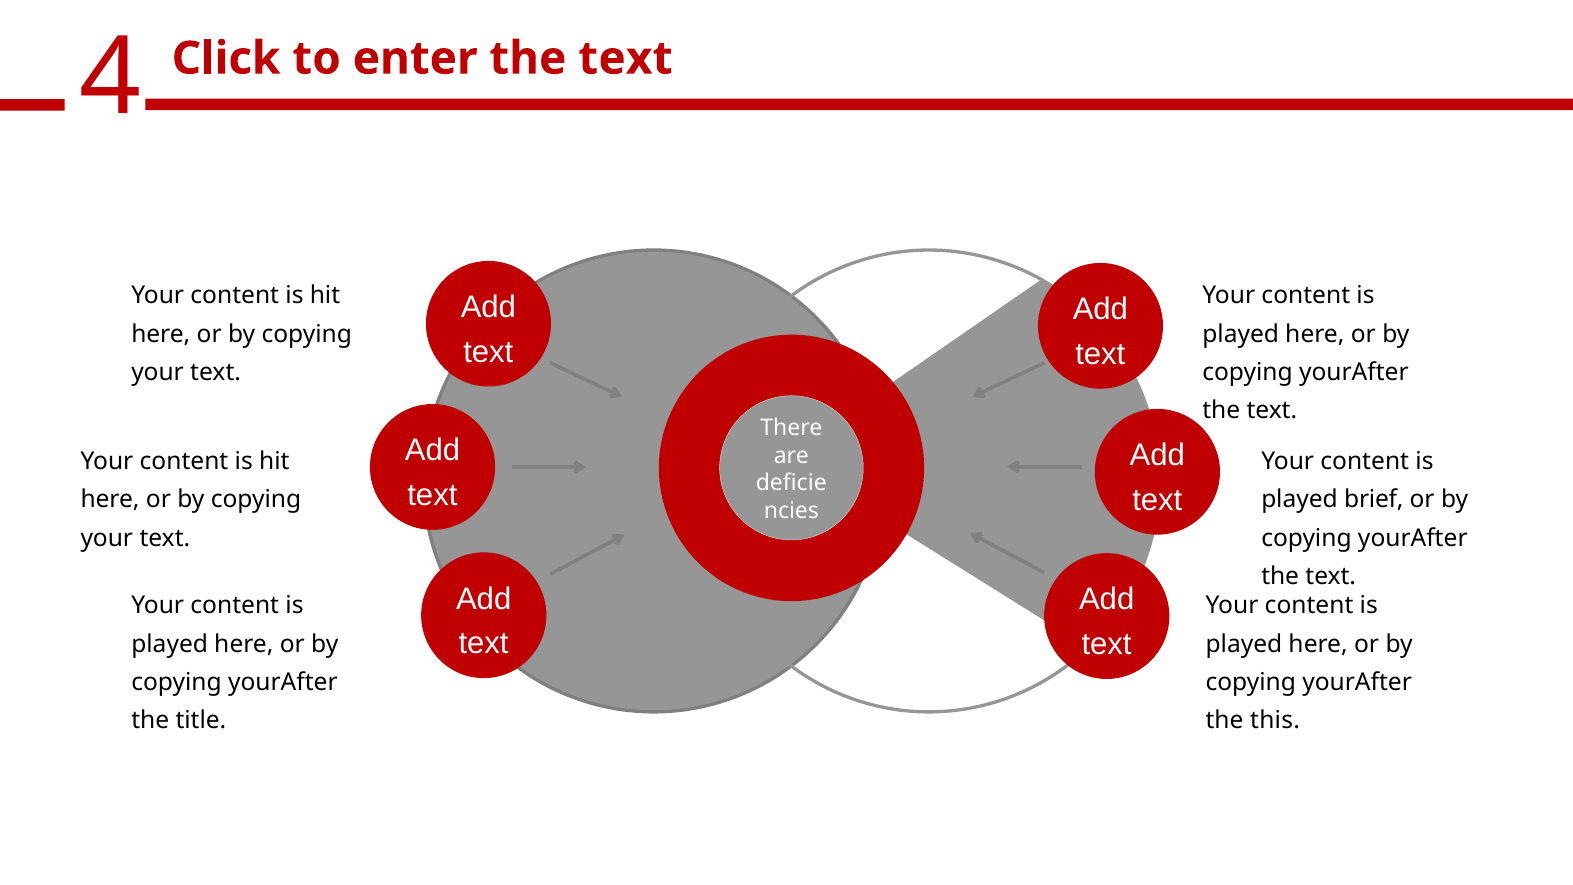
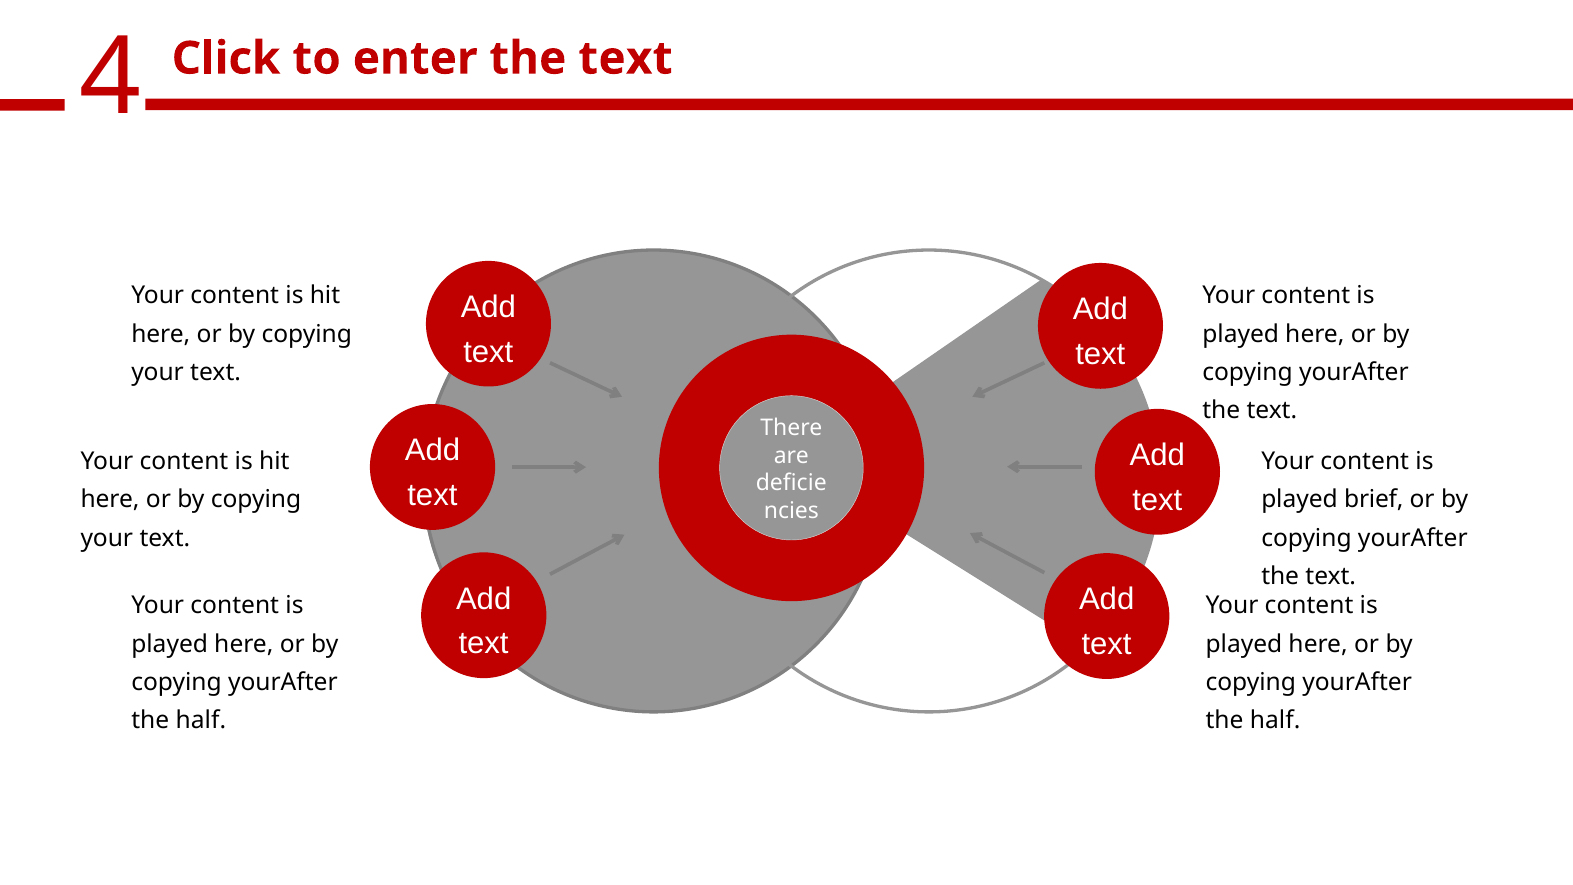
title at (201, 721): title -> half
this at (1275, 721): this -> half
